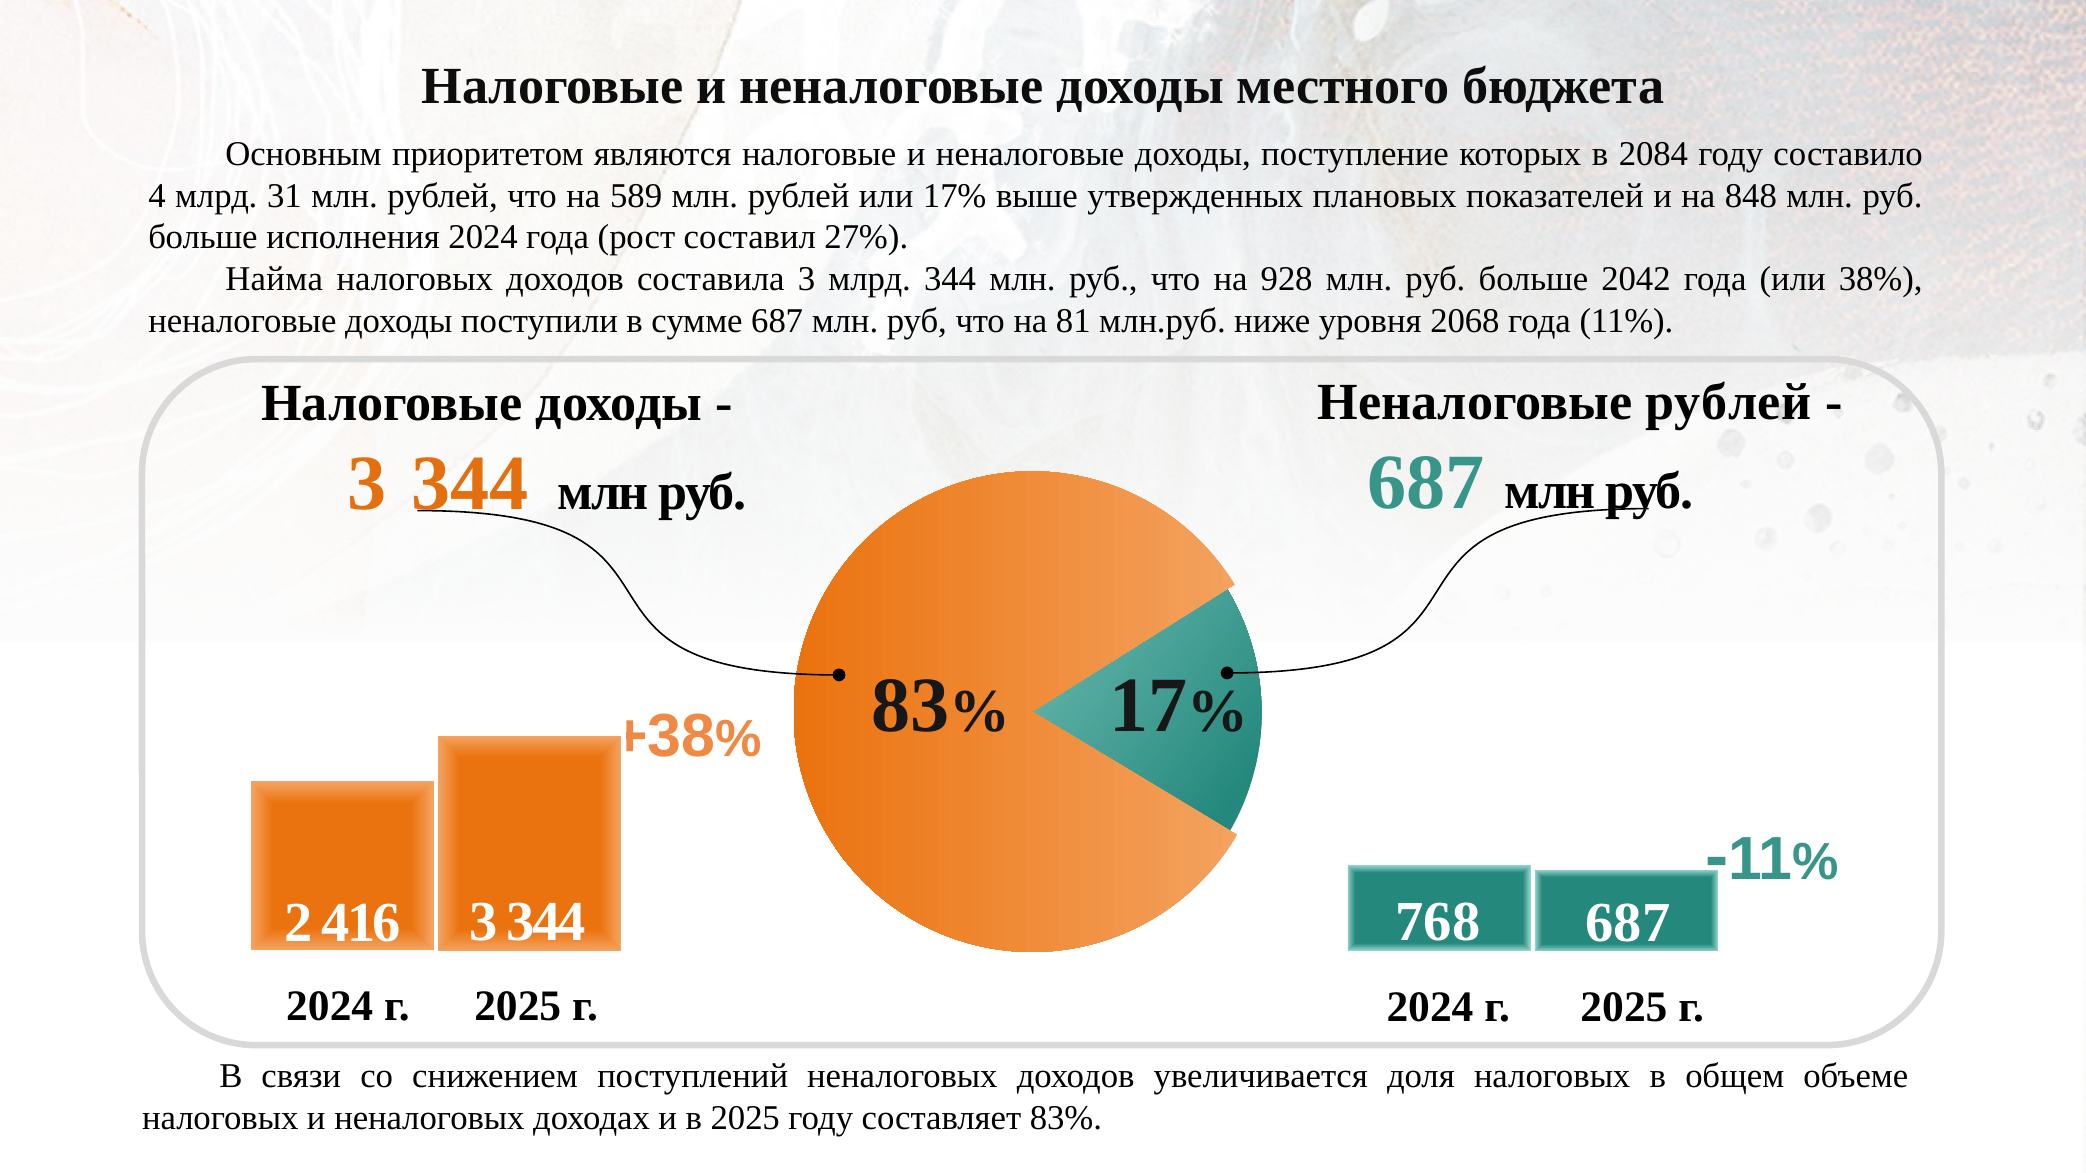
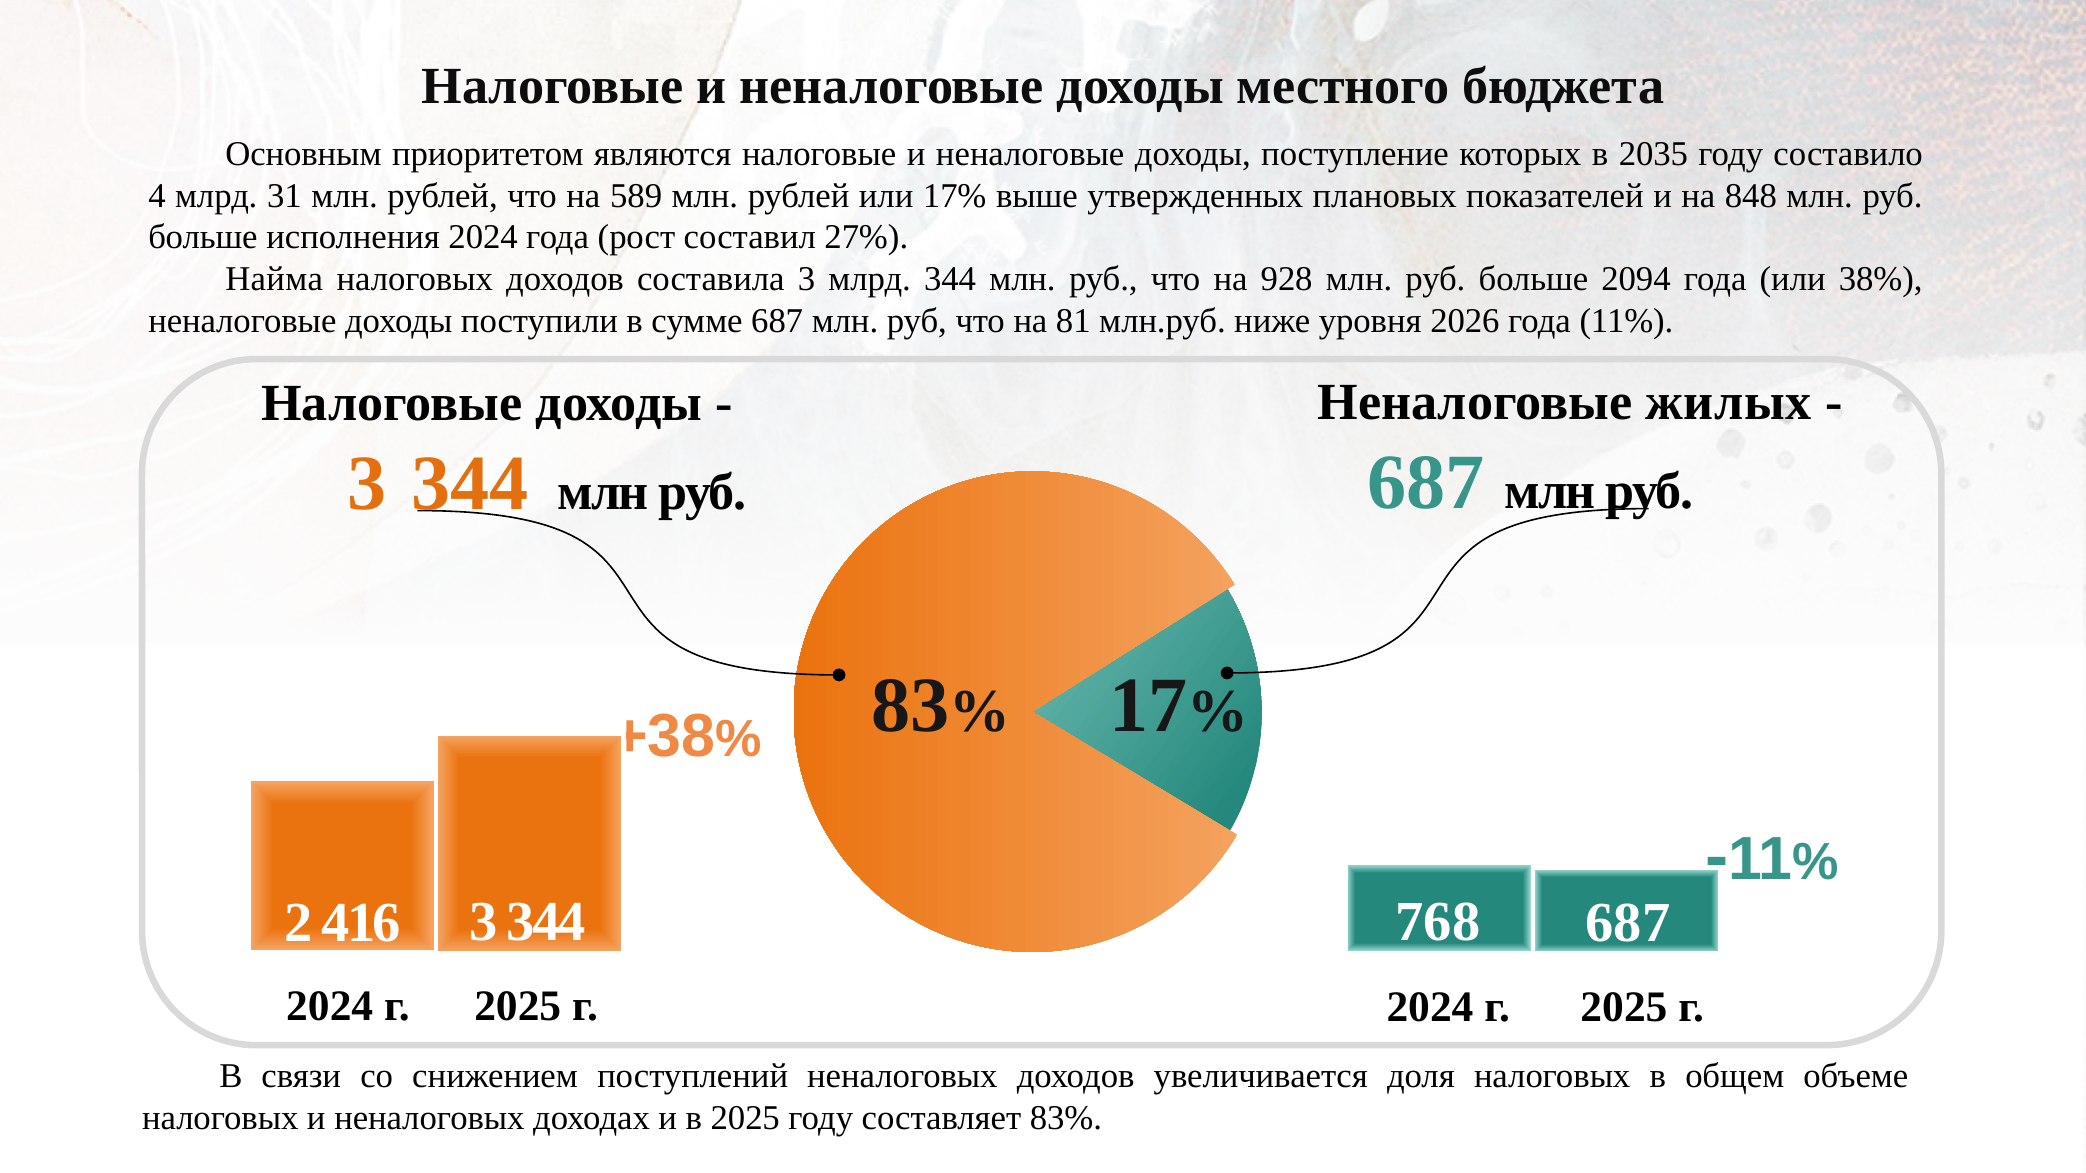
2084: 2084 -> 2035
2042: 2042 -> 2094
2068: 2068 -> 2026
рублей at (1729, 403): рублей -> жилых
